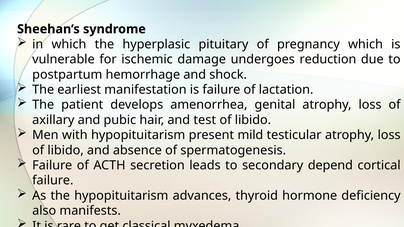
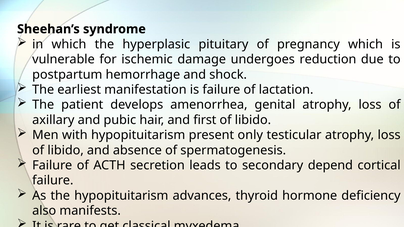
test: test -> first
mild: mild -> only
